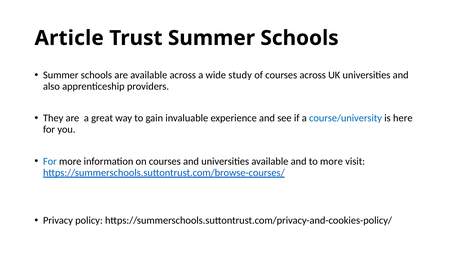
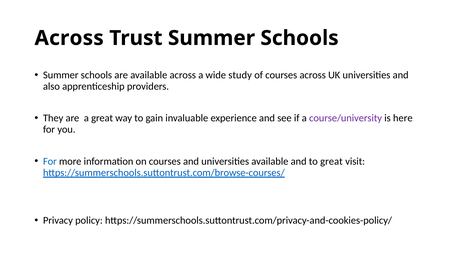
Article at (69, 38): Article -> Across
course/university colour: blue -> purple
to more: more -> great
